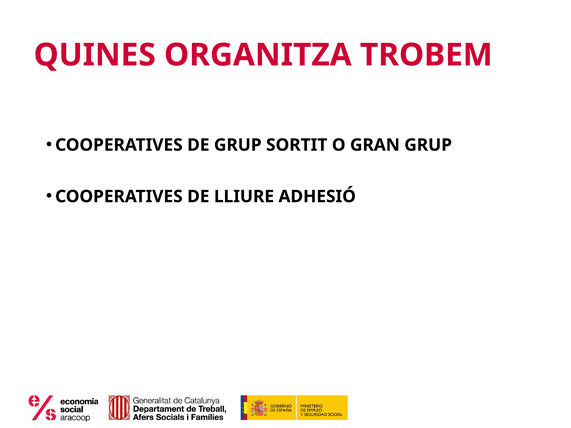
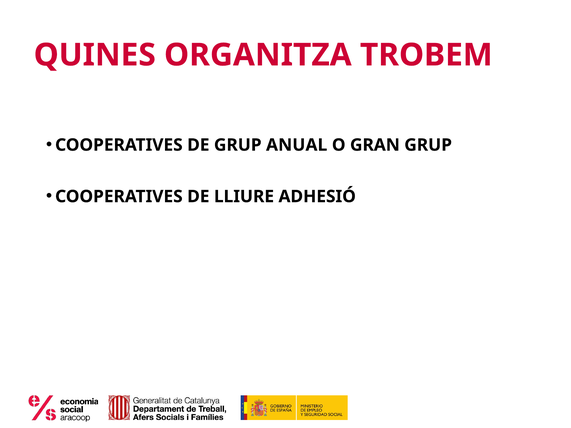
SORTIT: SORTIT -> ANUAL
